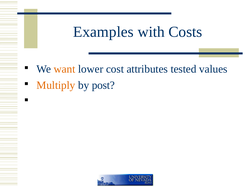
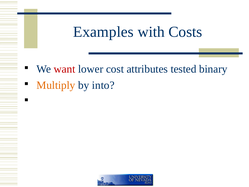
want colour: orange -> red
values: values -> binary
post: post -> into
